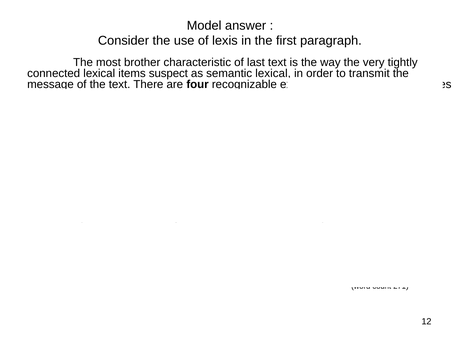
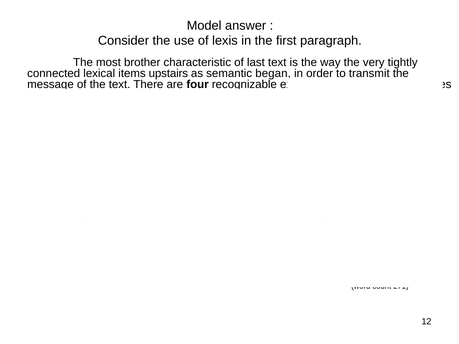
items suspect: suspect -> upstairs
semantic lexical: lexical -> began
